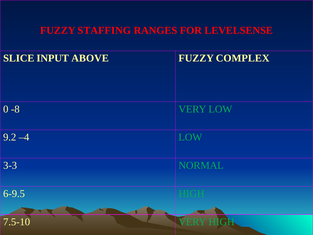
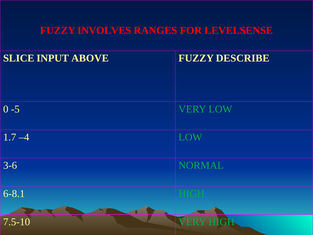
STAFFING: STAFFING -> INVOLVES
COMPLEX: COMPLEX -> DESCRIBE
-8: -8 -> -5
9.2: 9.2 -> 1.7
3-3: 3-3 -> 3-6
6-9.5: 6-9.5 -> 6-8.1
